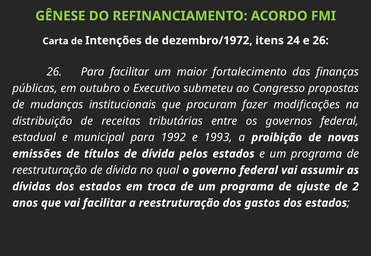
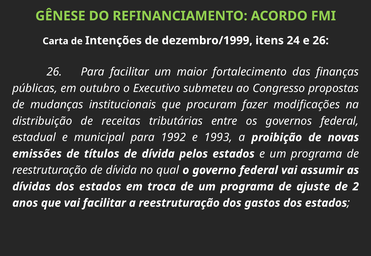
dezembro/1972: dezembro/1972 -> dezembro/1999
